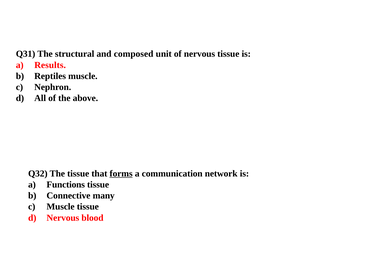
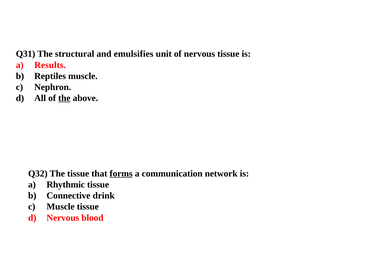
composed: composed -> emulsifies
the at (64, 98) underline: none -> present
Functions: Functions -> Rhythmic
many: many -> drink
